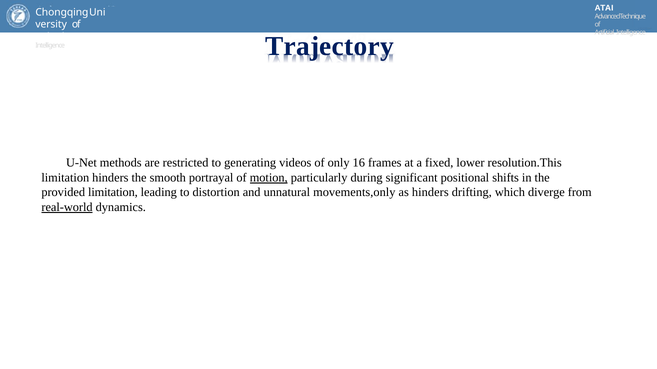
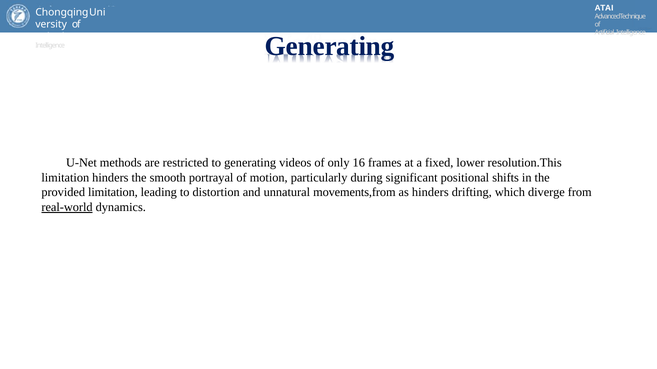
Trajectory at (329, 46): Trajectory -> Generating
motion underline: present -> none
movements,only: movements,only -> movements,from
